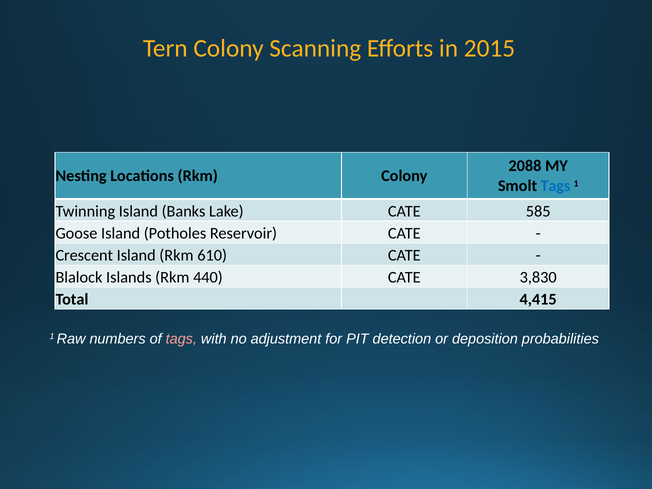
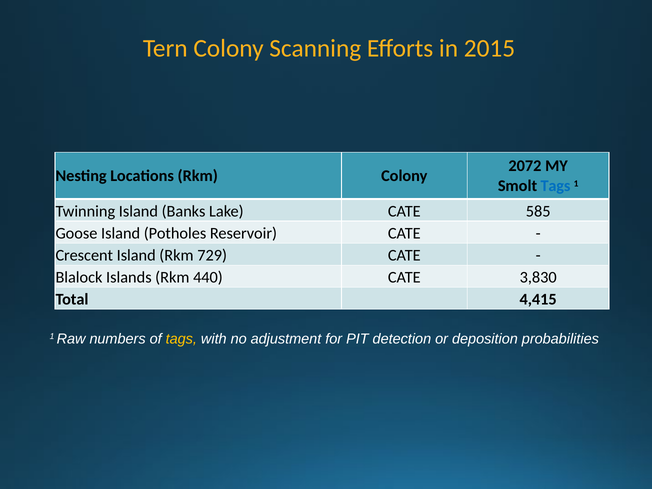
2088: 2088 -> 2072
610: 610 -> 729
tags at (181, 339) colour: pink -> yellow
